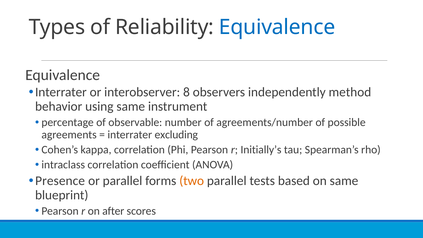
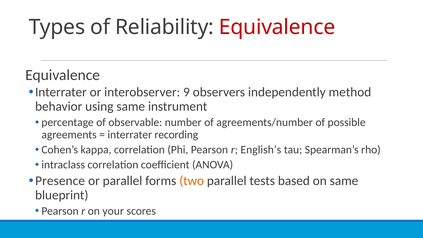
Equivalence at (277, 27) colour: blue -> red
8: 8 -> 9
excluding: excluding -> recording
Initially’s: Initially’s -> English’s
after: after -> your
